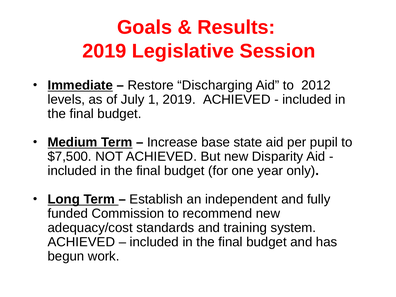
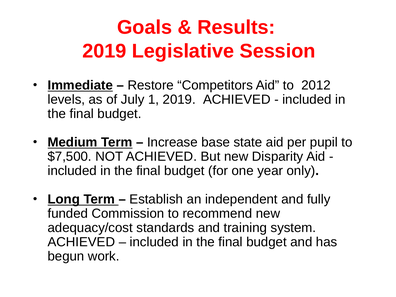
Discharging: Discharging -> Competitors
